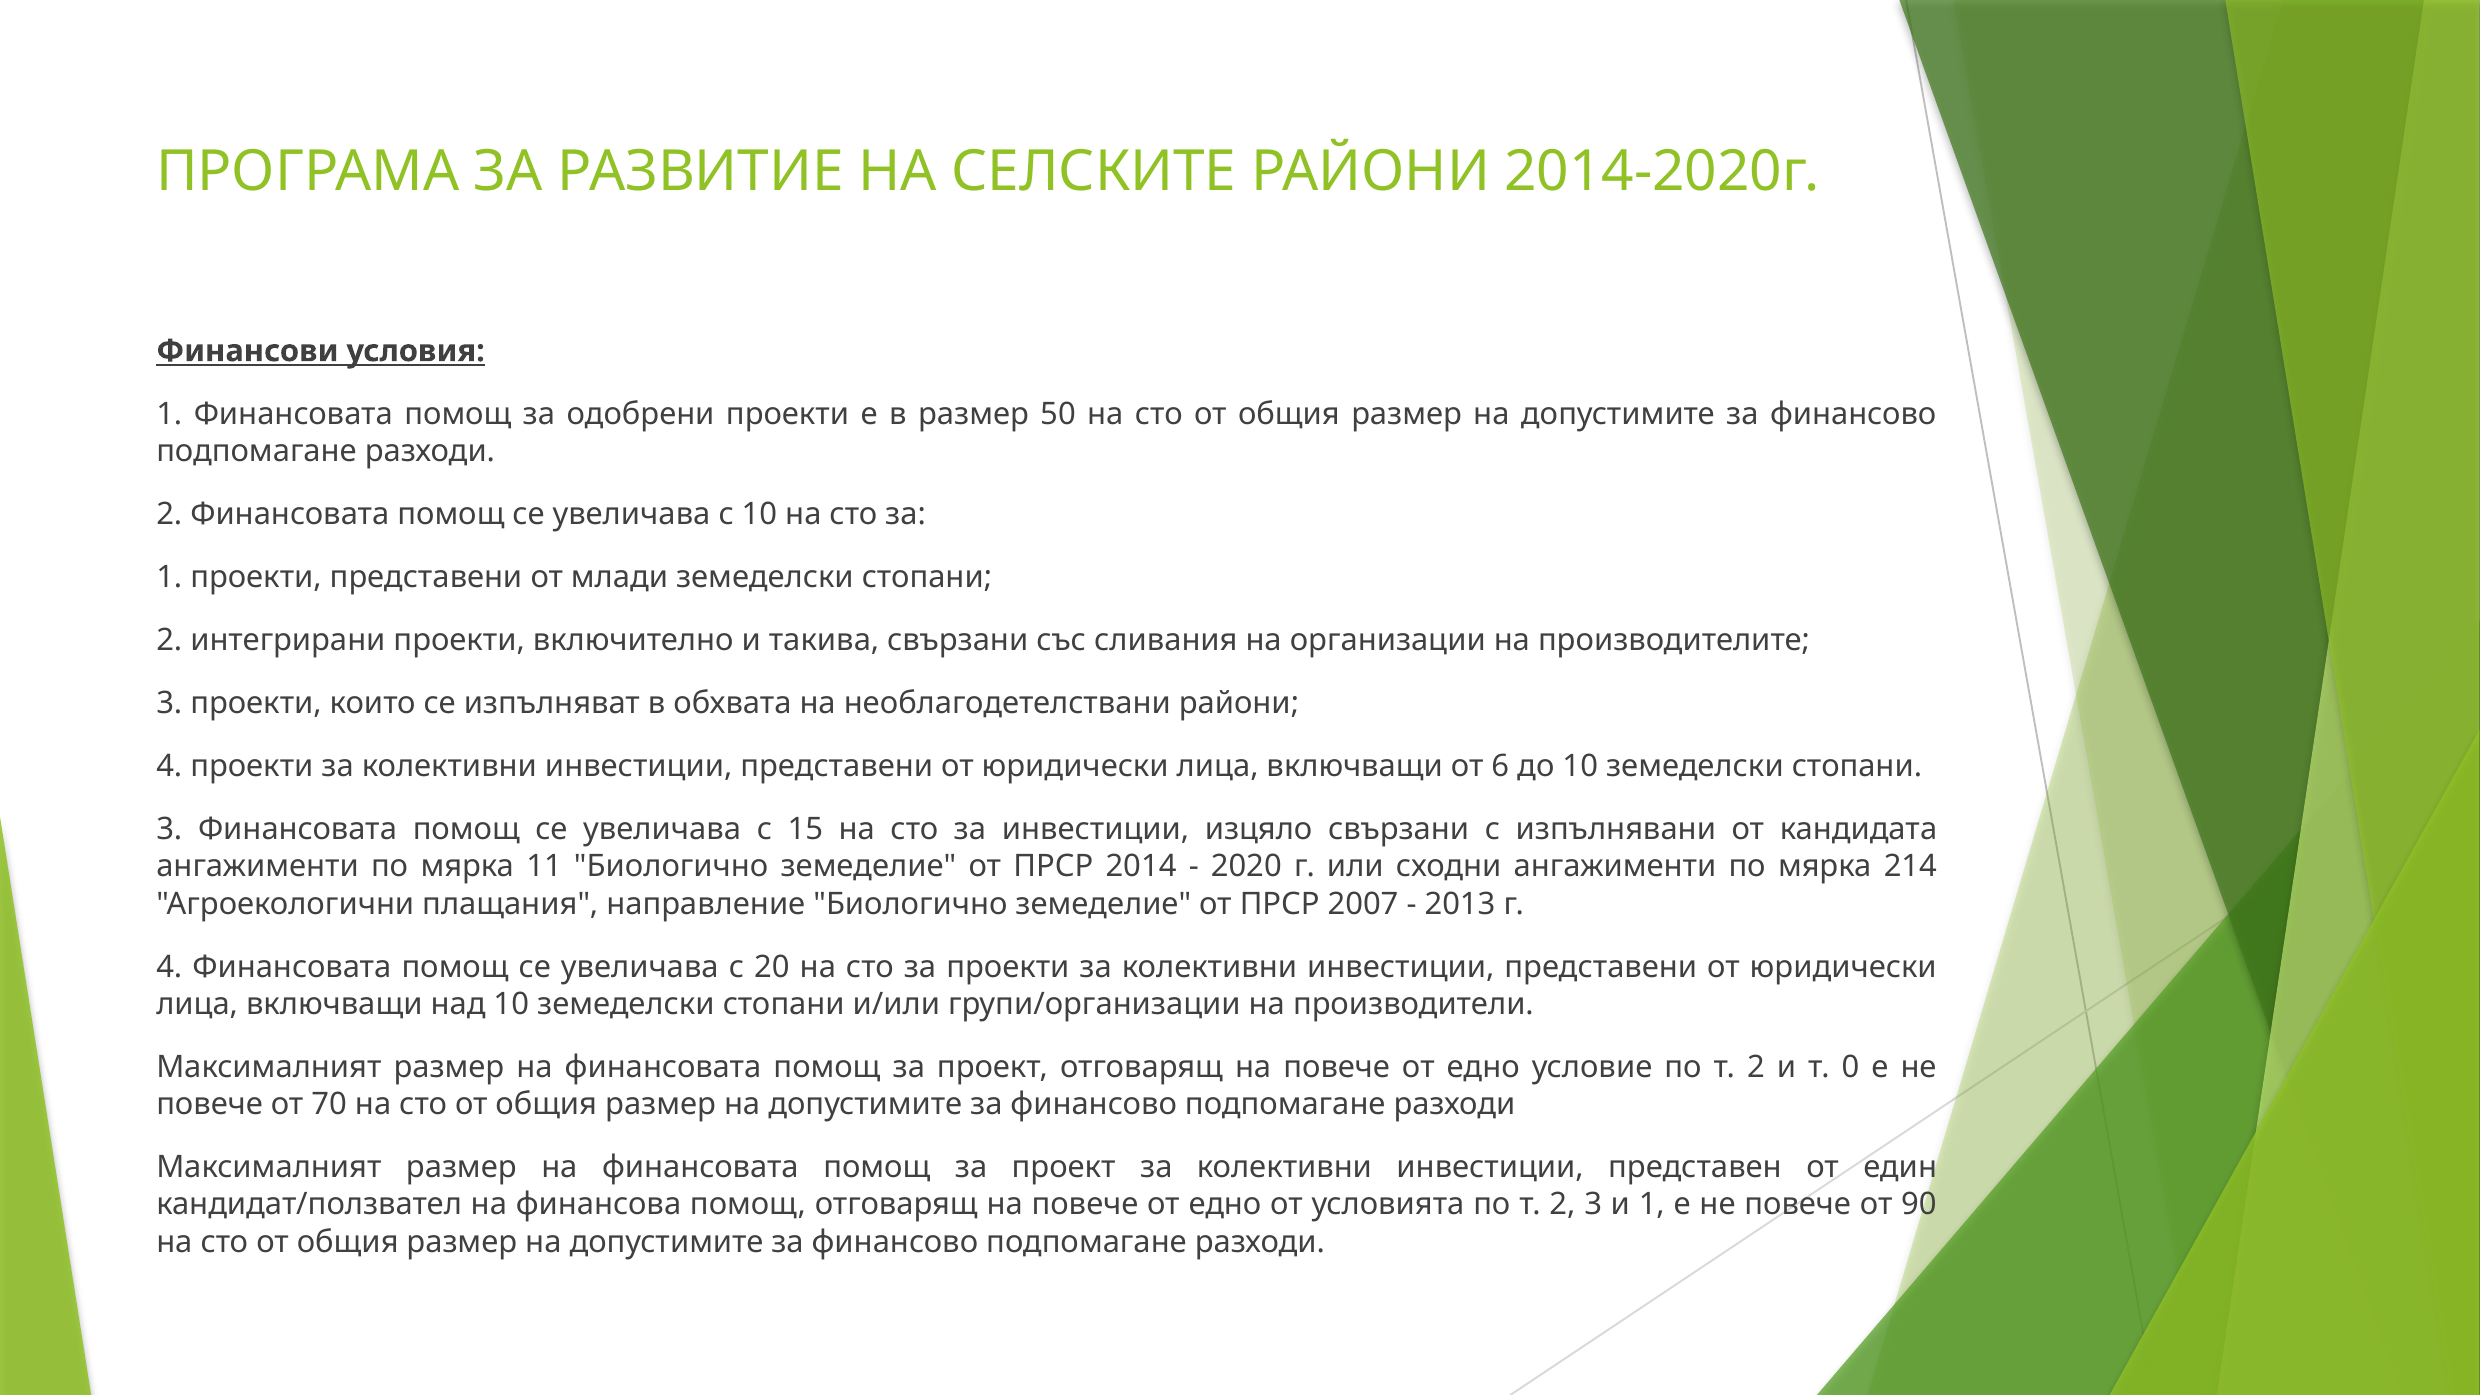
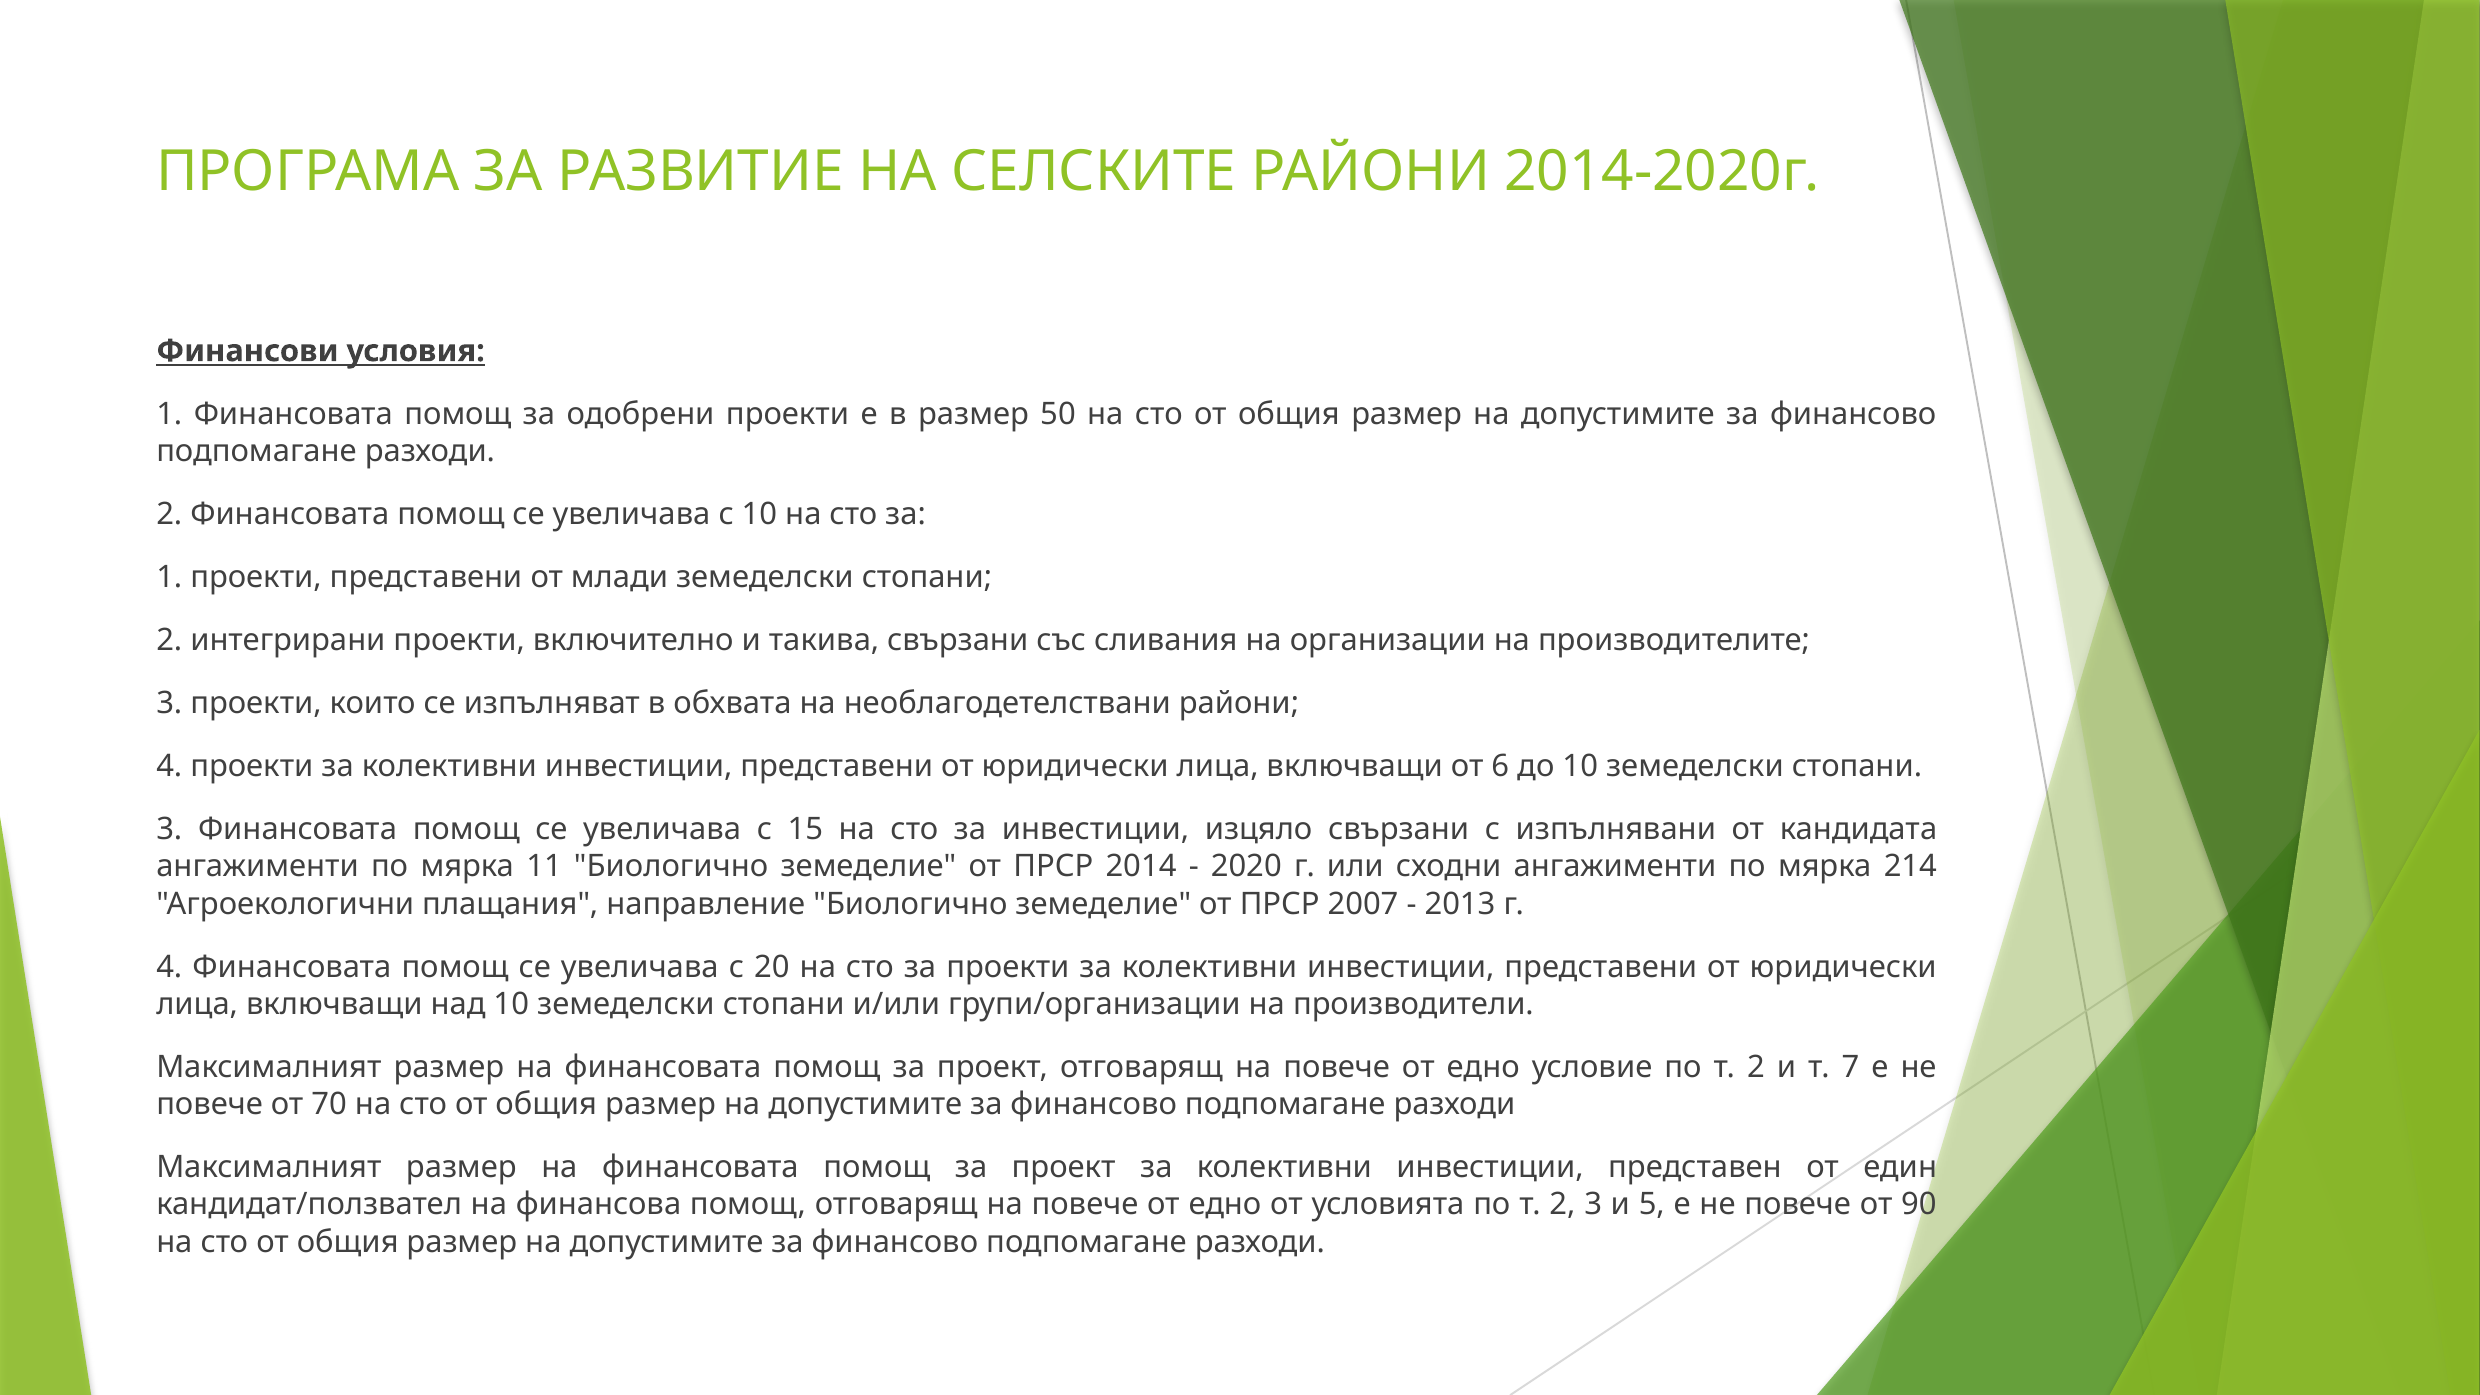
0: 0 -> 7
и 1: 1 -> 5
